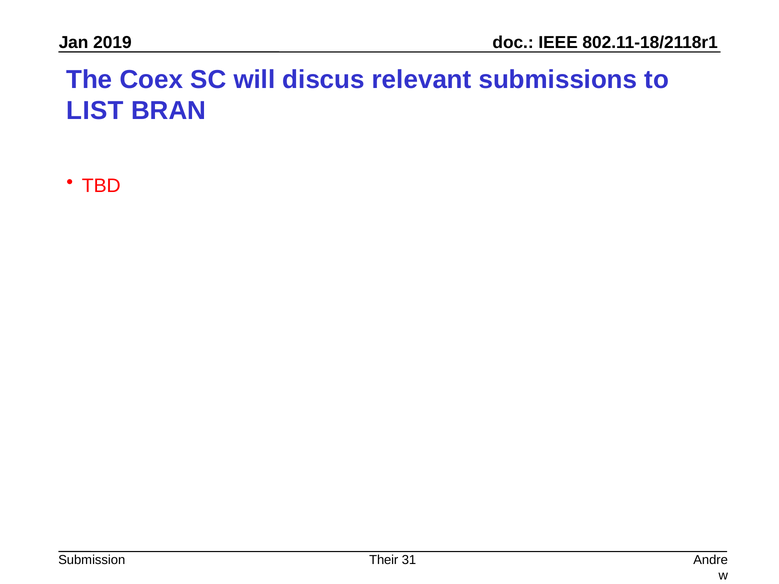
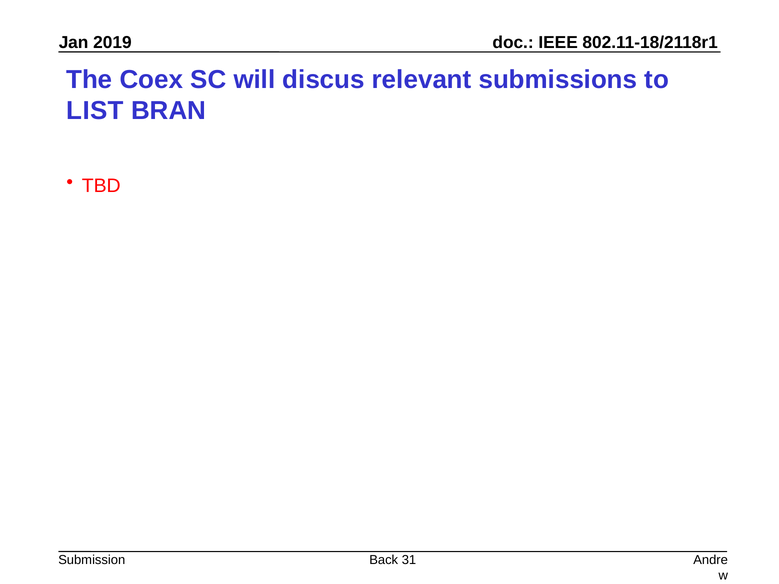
Their: Their -> Back
